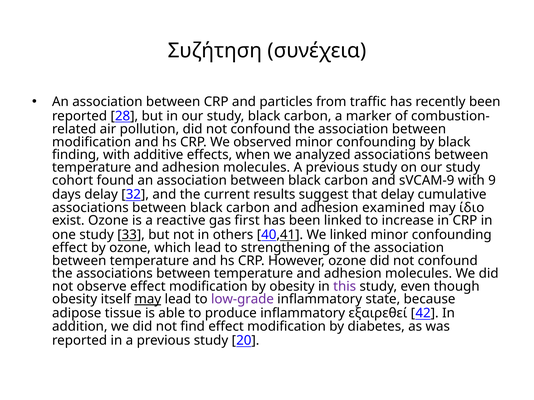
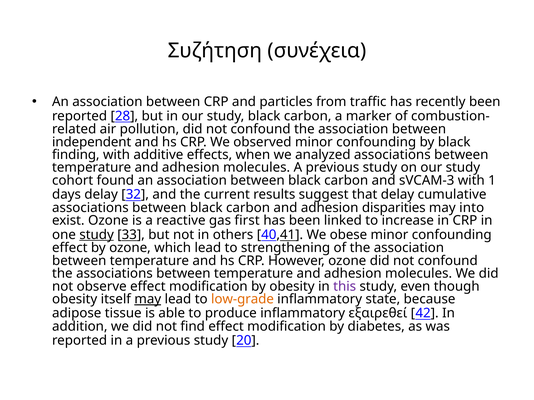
modification at (92, 142): modification -> independent
sVCAM-9: sVCAM-9 -> sVCAM-3
9: 9 -> 1
examined: examined -> disparities
ίδιο: ίδιο -> into
study at (97, 235) underline: none -> present
We linked: linked -> obese
low-grade colour: purple -> orange
